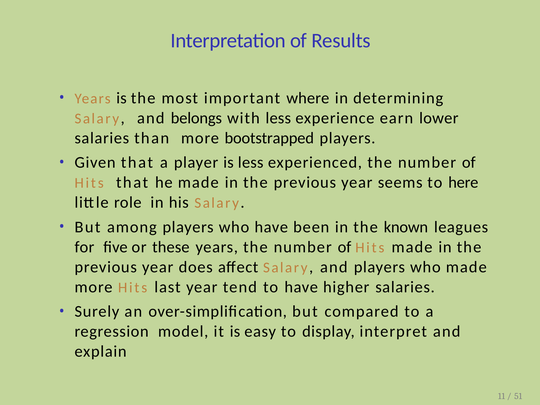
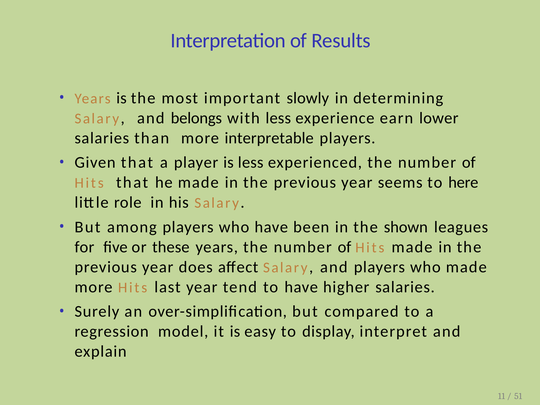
where: where -> slowly
bootstrapped: bootstrapped -> interpretable
known: known -> shown
